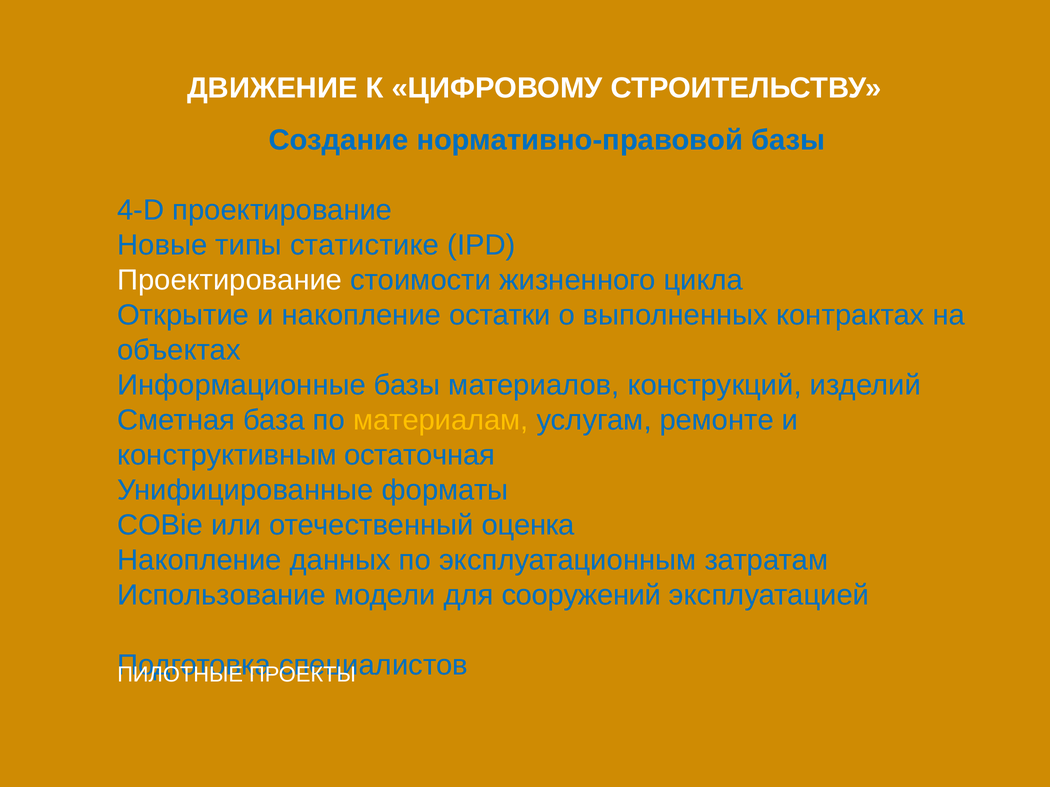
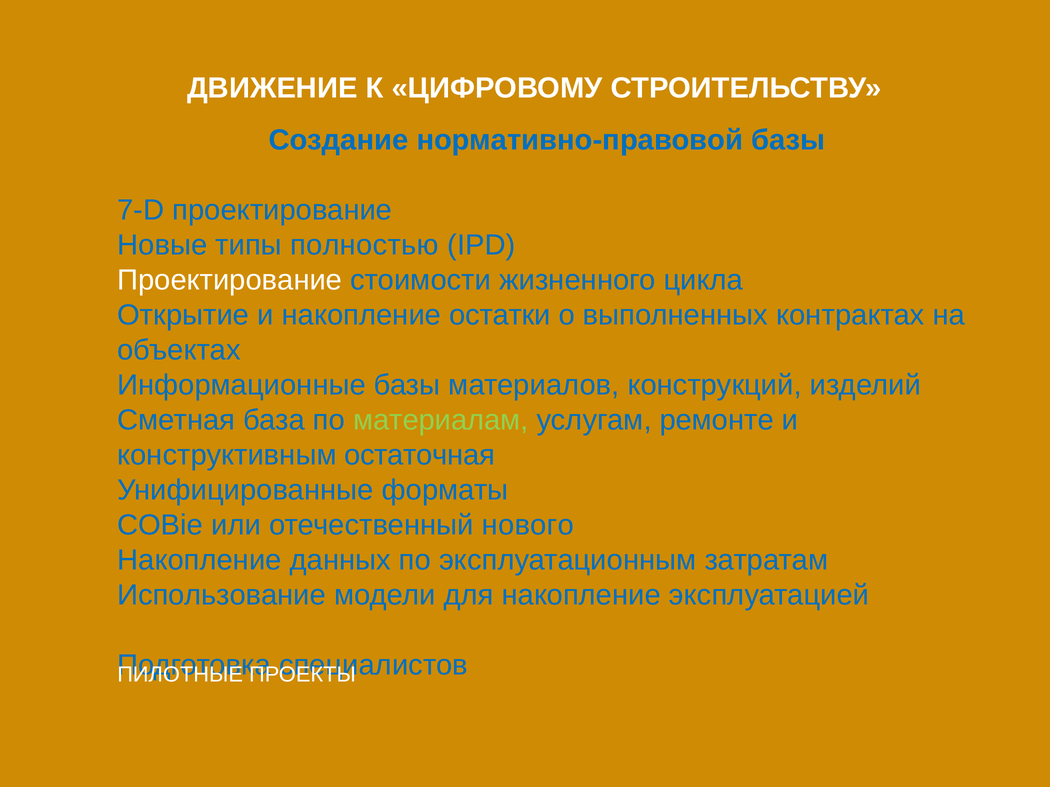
4-D: 4-D -> 7-D
статистике: статистике -> полностью
материалам colour: yellow -> light green
оценка: оценка -> нового
для сооружений: сооружений -> накопление
